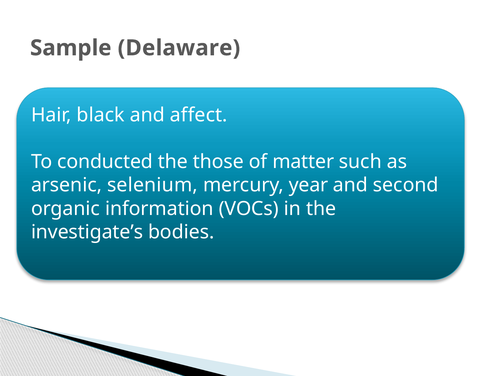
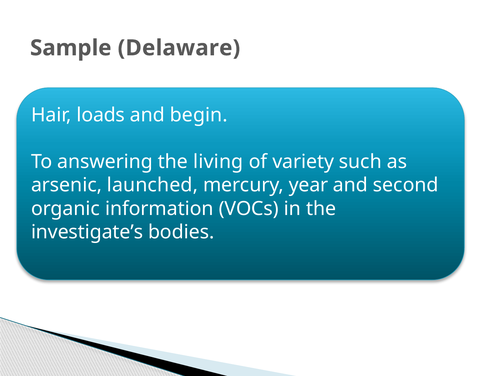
black: black -> loads
affect: affect -> begin
conducted: conducted -> answering
those: those -> living
matter: matter -> variety
selenium: selenium -> launched
